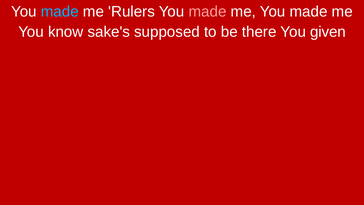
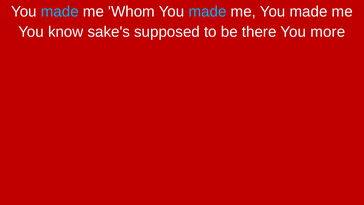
Rulers: Rulers -> Whom
made at (208, 12) colour: pink -> light blue
given: given -> more
